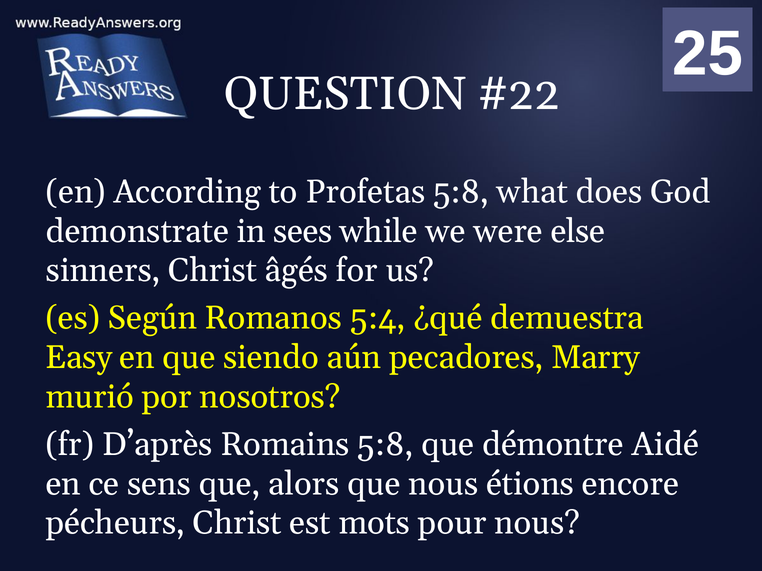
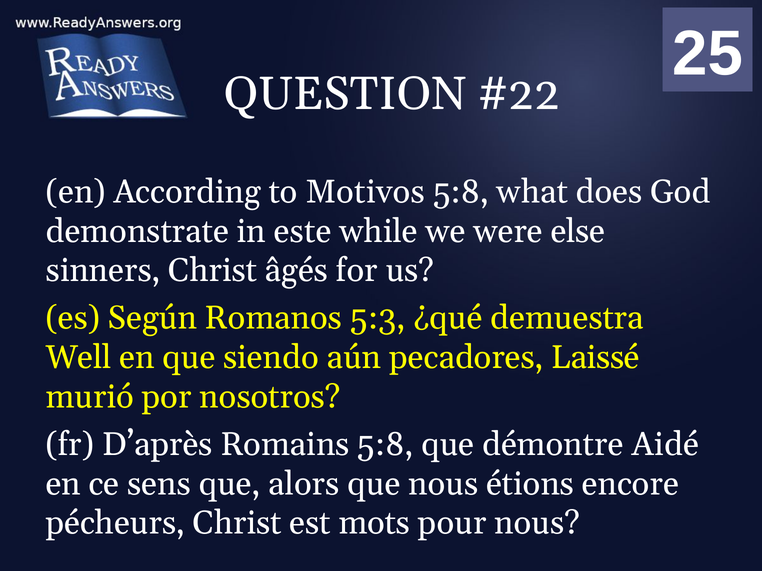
Profetas: Profetas -> Motivos
sees: sees -> este
5:4: 5:4 -> 5:3
Easy: Easy -> Well
Marry: Marry -> Laissé
